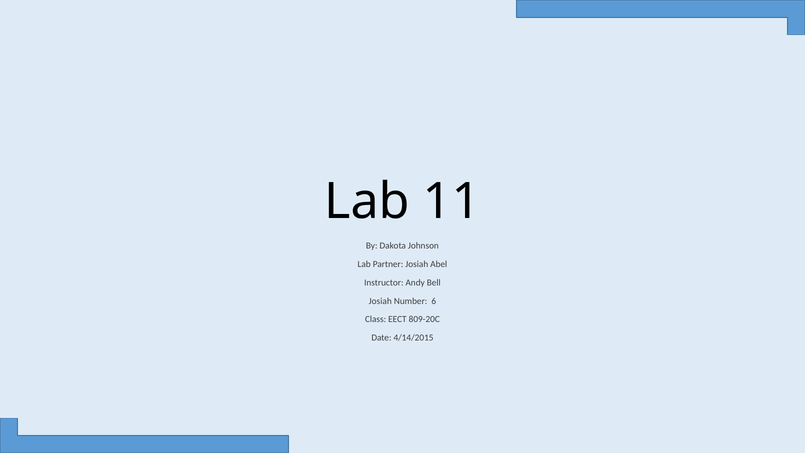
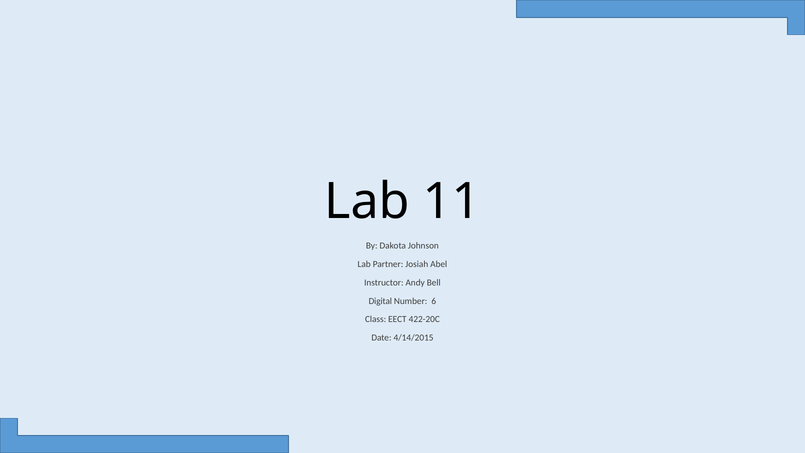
Josiah at (380, 301): Josiah -> Digital
809-20C: 809-20C -> 422-20C
